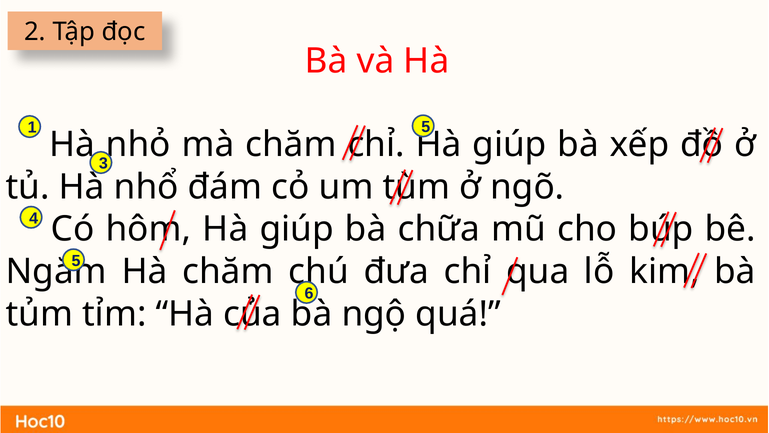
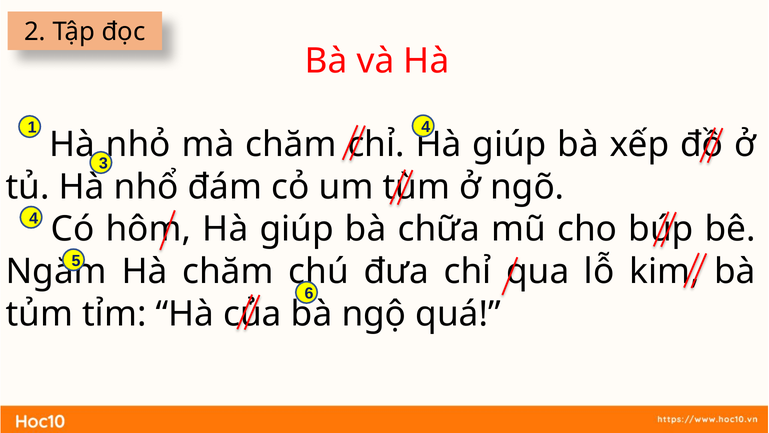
1 5: 5 -> 4
